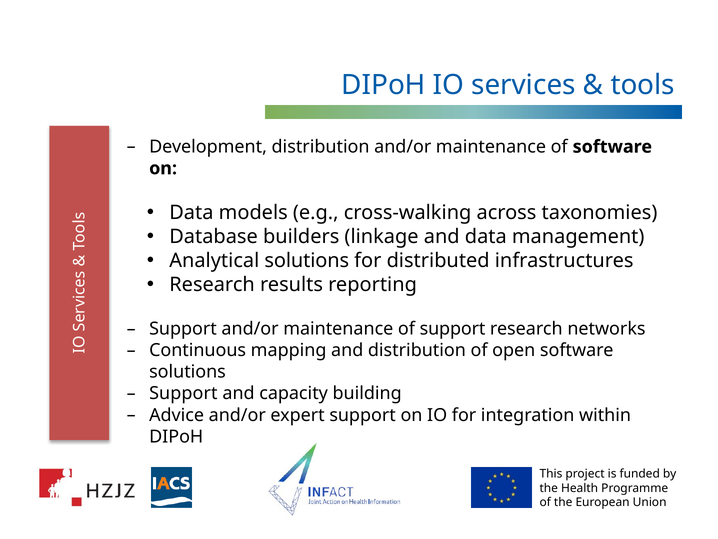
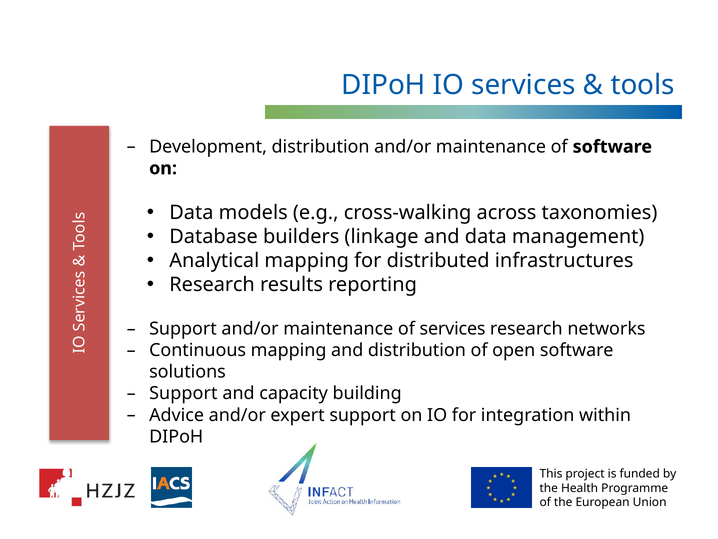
Analytical solutions: solutions -> mapping
of support: support -> services
